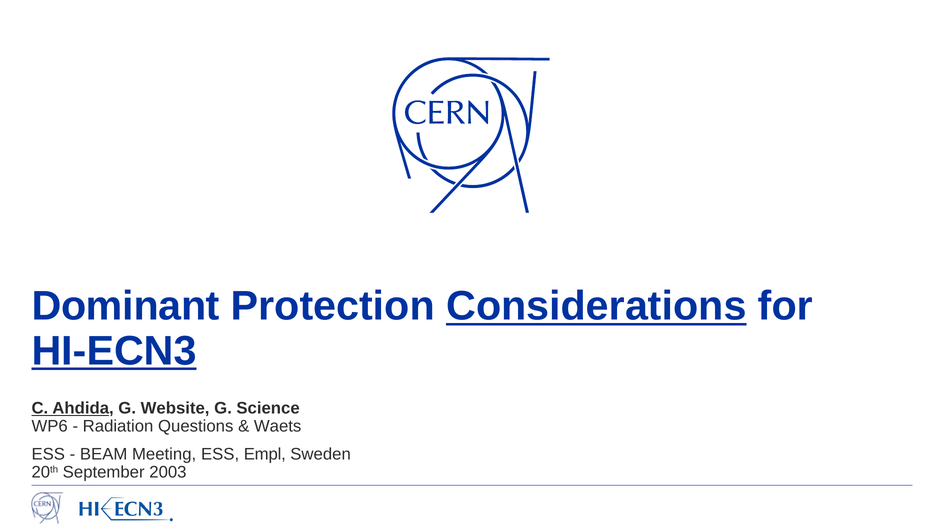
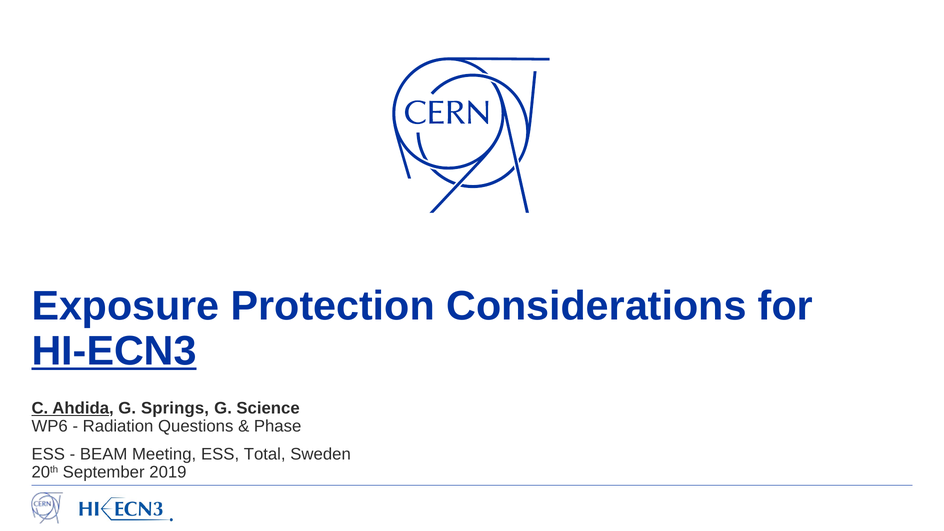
Dominant: Dominant -> Exposure
Considerations underline: present -> none
Website: Website -> Springs
Waets: Waets -> Phase
Empl: Empl -> Total
2003: 2003 -> 2019
